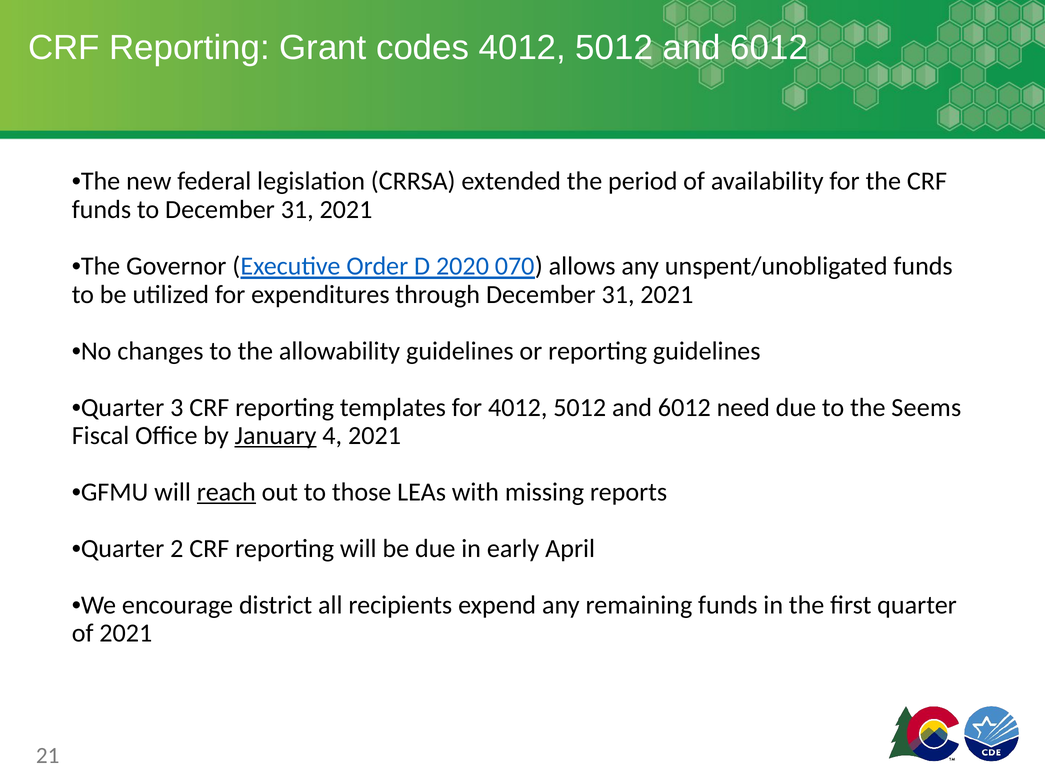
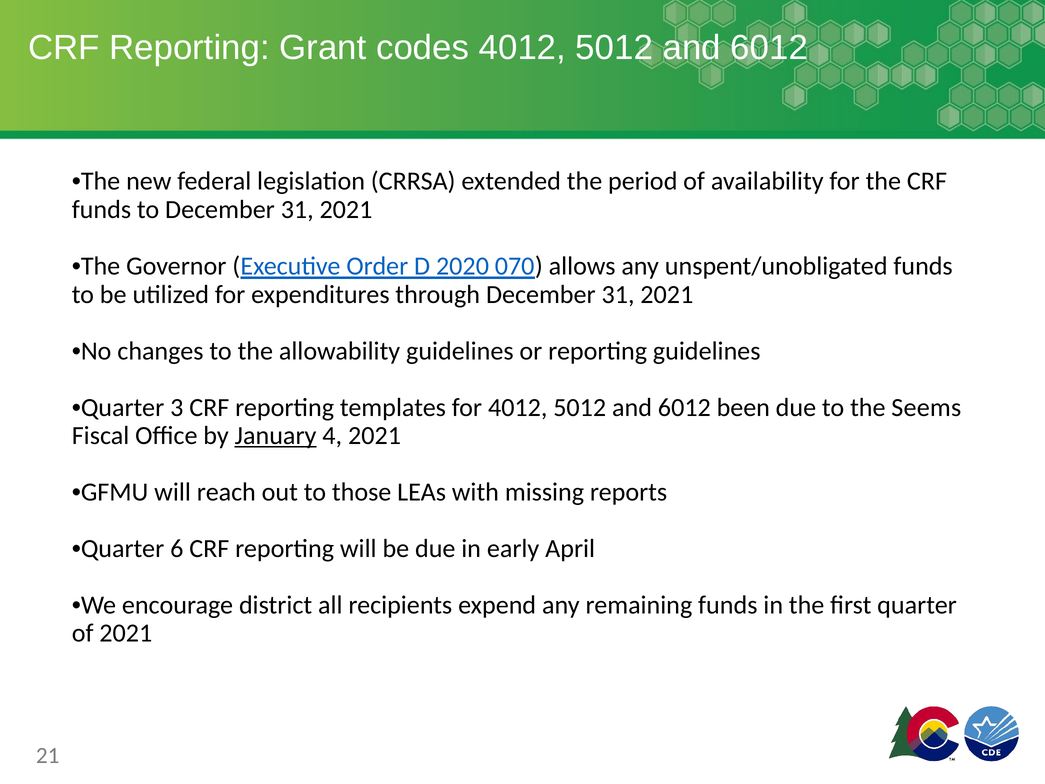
need: need -> been
reach underline: present -> none
2: 2 -> 6
